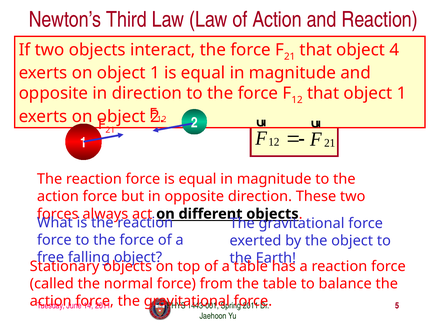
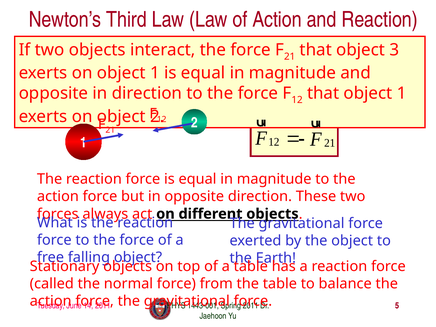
4: 4 -> 3
